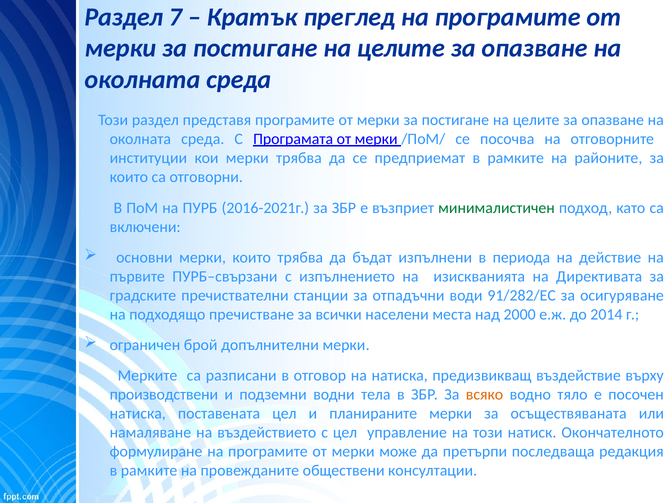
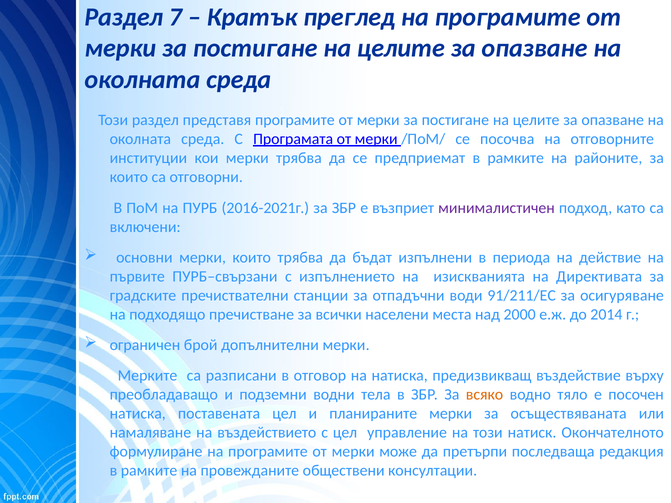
минималистичен colour: green -> purple
91/282/ЕС: 91/282/ЕС -> 91/211/ЕС
производствени: производствени -> преобладаващо
